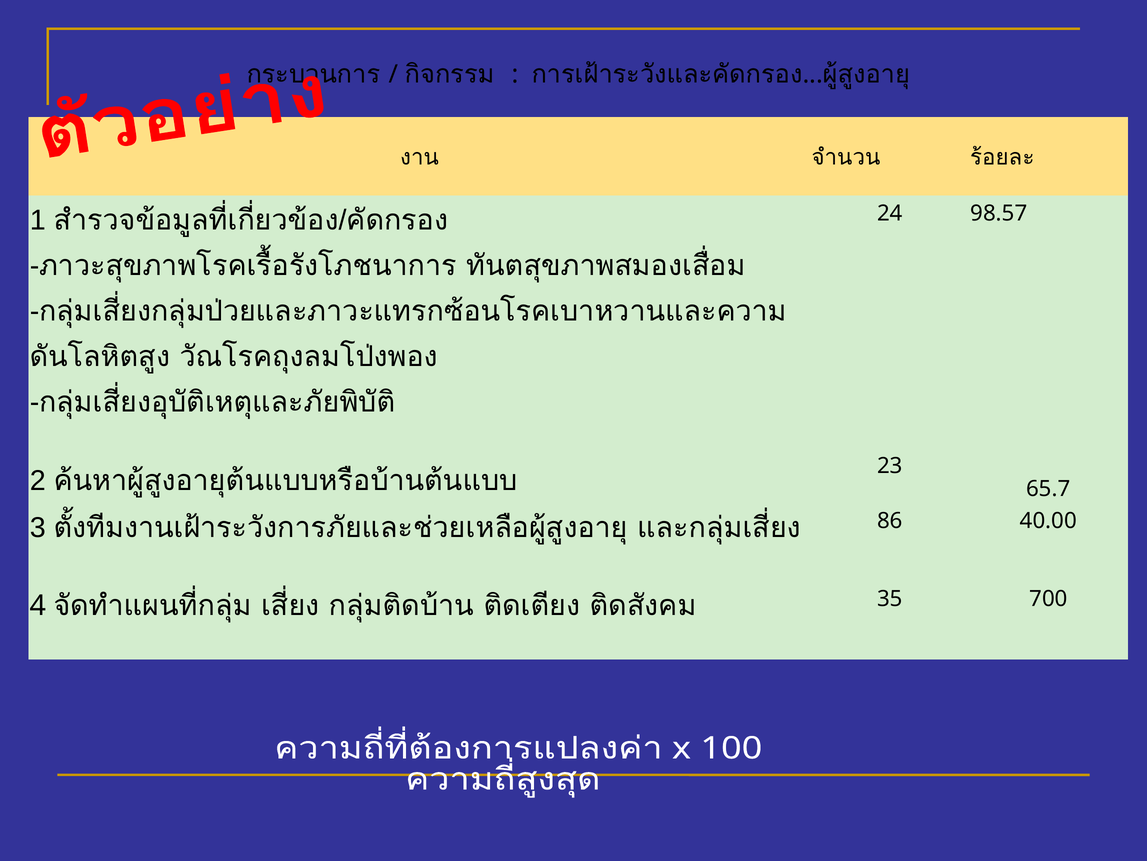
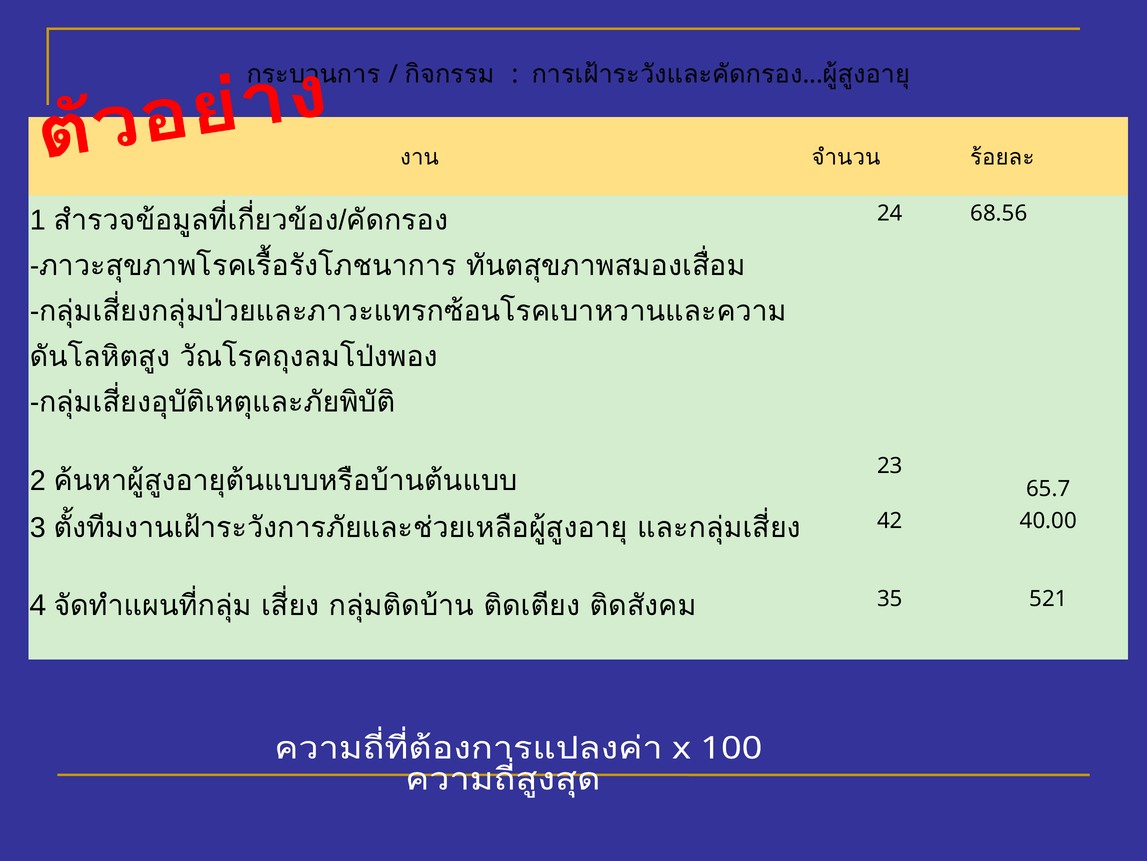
98.57: 98.57 -> 68.56
86: 86 -> 42
700: 700 -> 521
